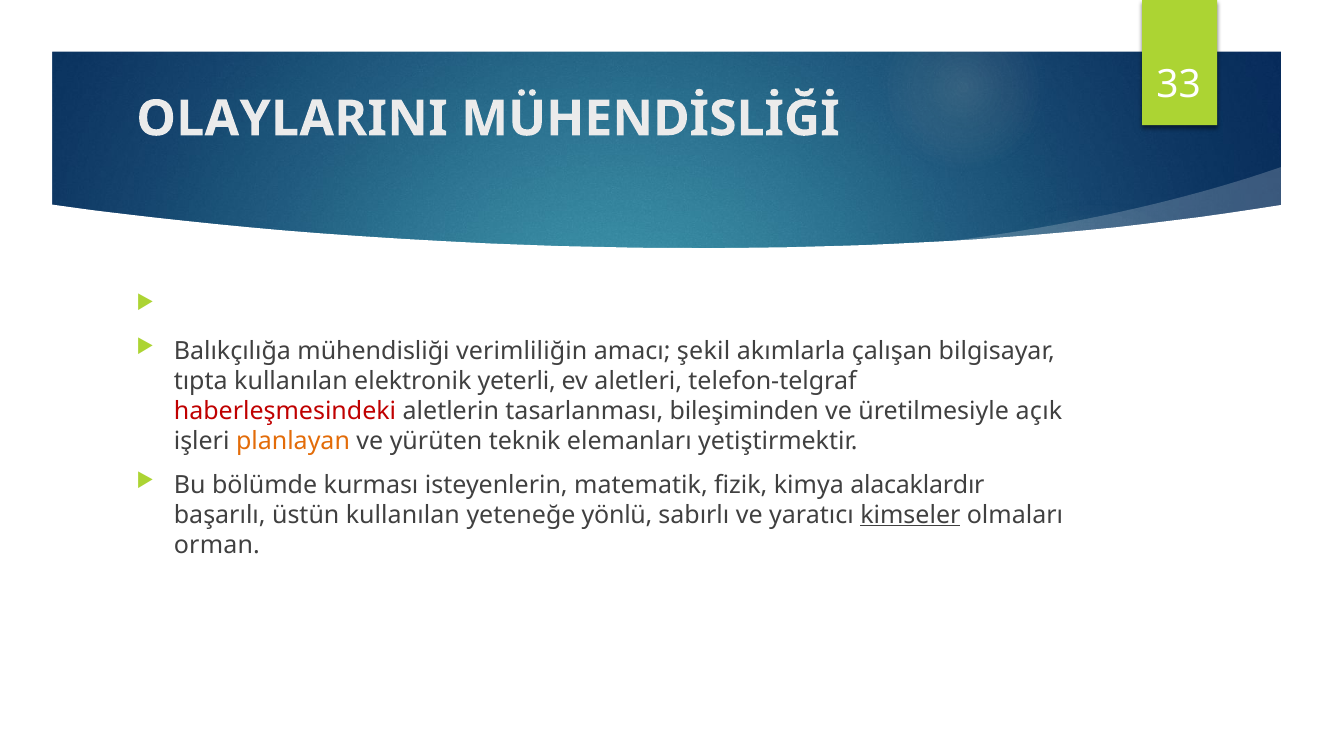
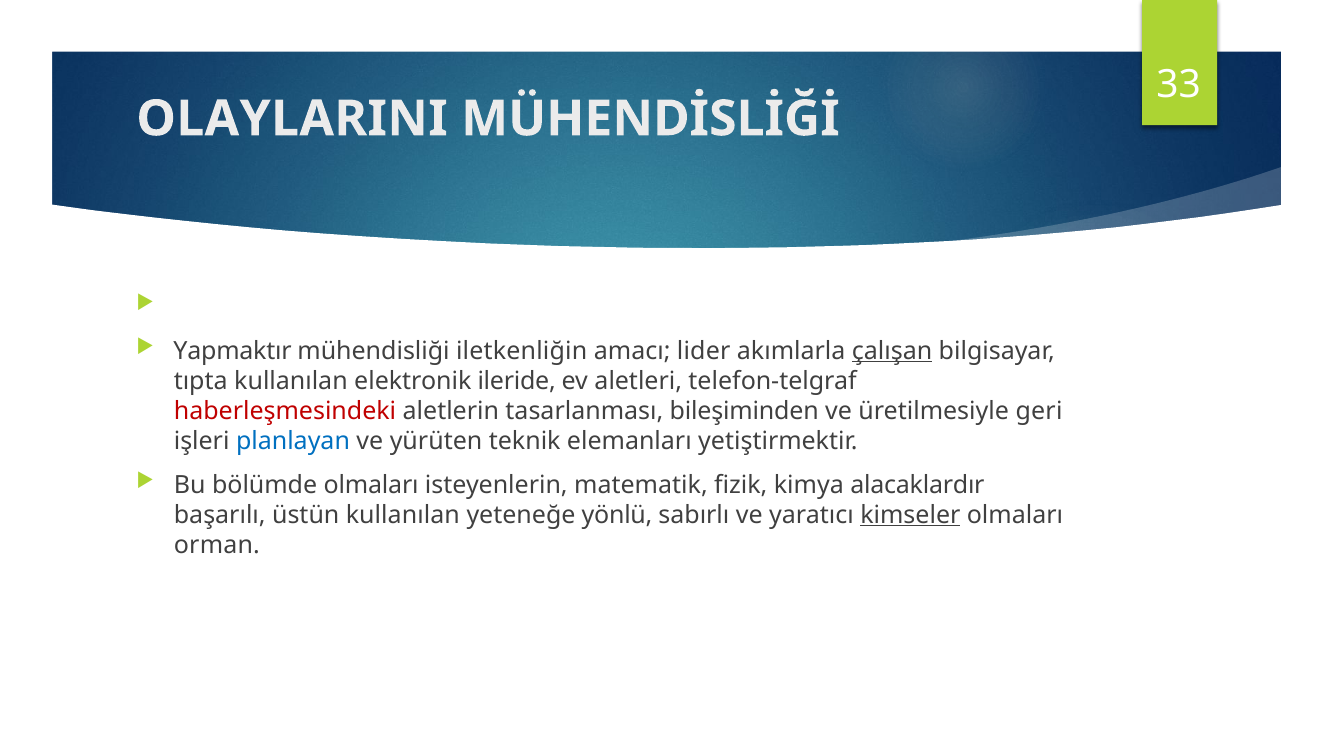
Balıkçılığa: Balıkçılığa -> Yapmaktır
verimliliğin: verimliliğin -> iletkenliğin
şekil: şekil -> lider
çalışan underline: none -> present
yeterli: yeterli -> ileride
açık: açık -> geri
planlayan colour: orange -> blue
bölümde kurması: kurması -> olmaları
